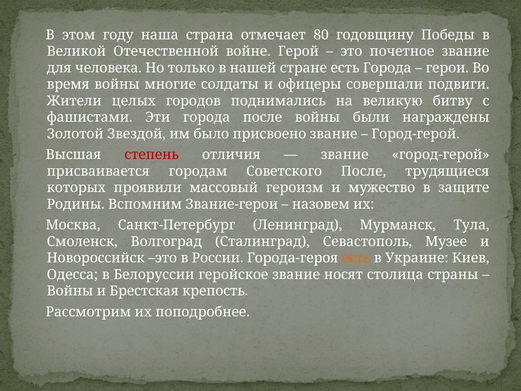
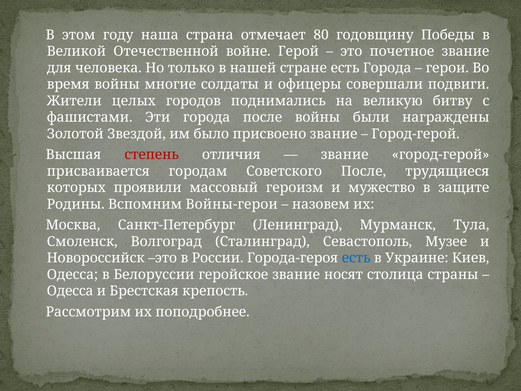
Звание-герои: Звание-герои -> Войны-герои
есть at (356, 258) colour: orange -> blue
Войны at (70, 291): Войны -> Одесса
